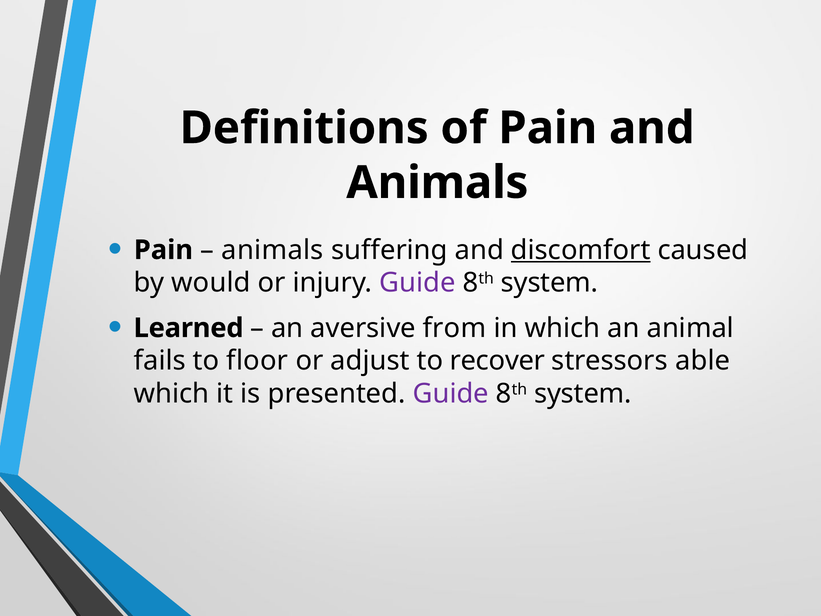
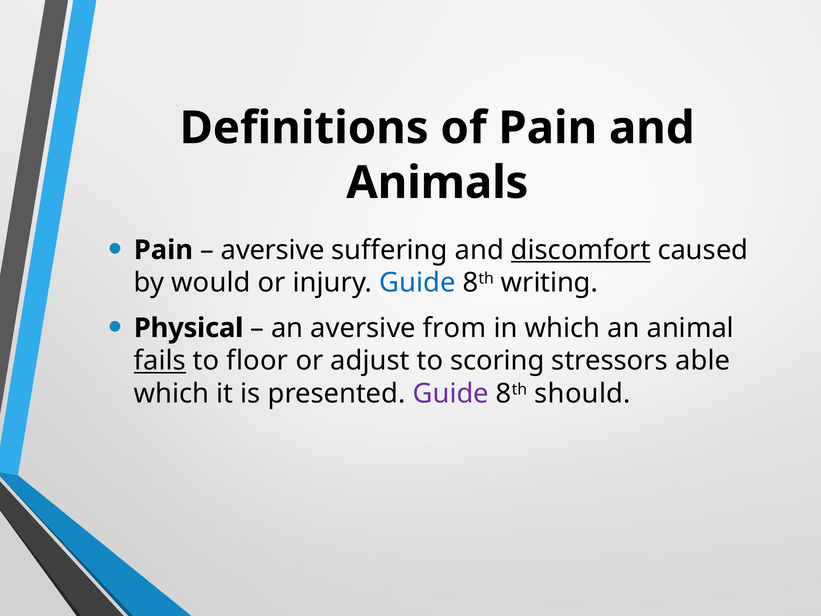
animals at (273, 250): animals -> aversive
Guide at (417, 283) colour: purple -> blue
system at (550, 283): system -> writing
Learned: Learned -> Physical
fails underline: none -> present
recover: recover -> scoring
system at (583, 394): system -> should
